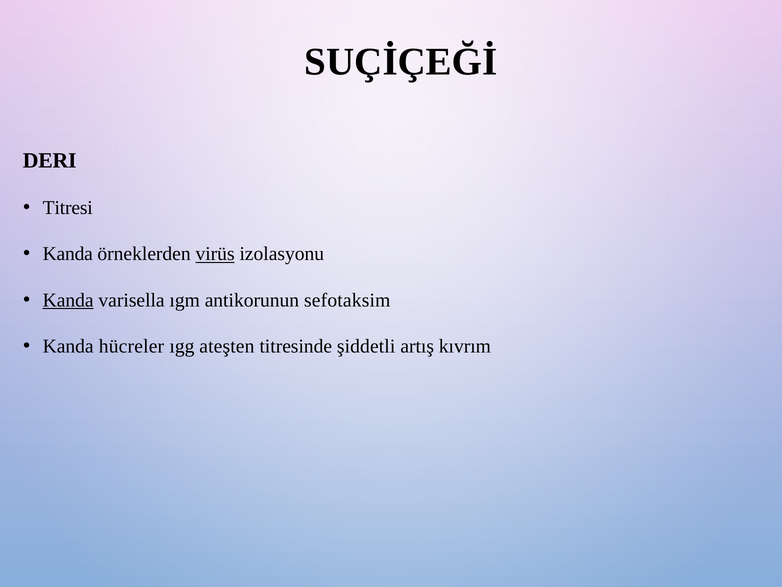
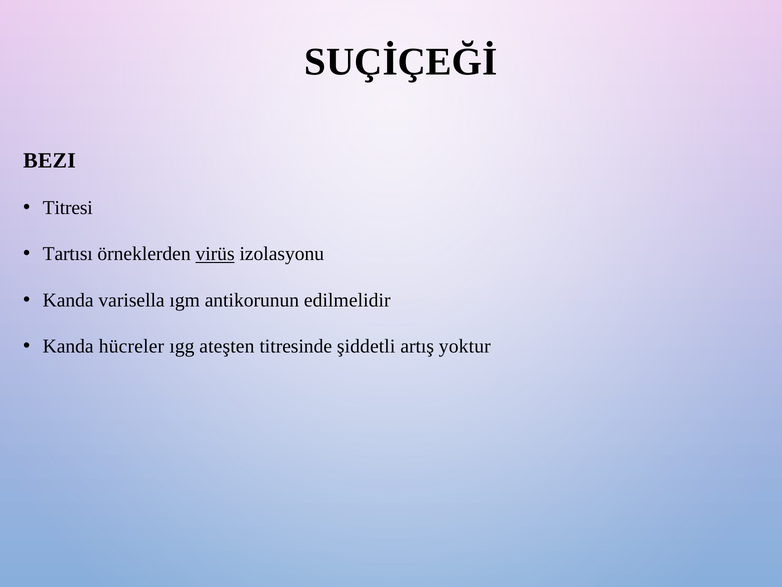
DERI: DERI -> BEZI
Kanda at (68, 254): Kanda -> Tartısı
Kanda at (68, 300) underline: present -> none
sefotaksim: sefotaksim -> edilmelidir
kıvrım: kıvrım -> yoktur
